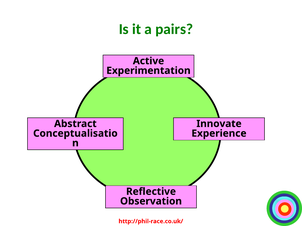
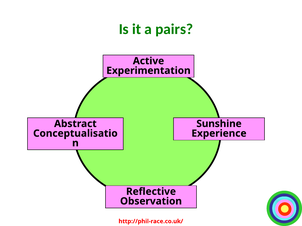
Innovate: Innovate -> Sunshine
